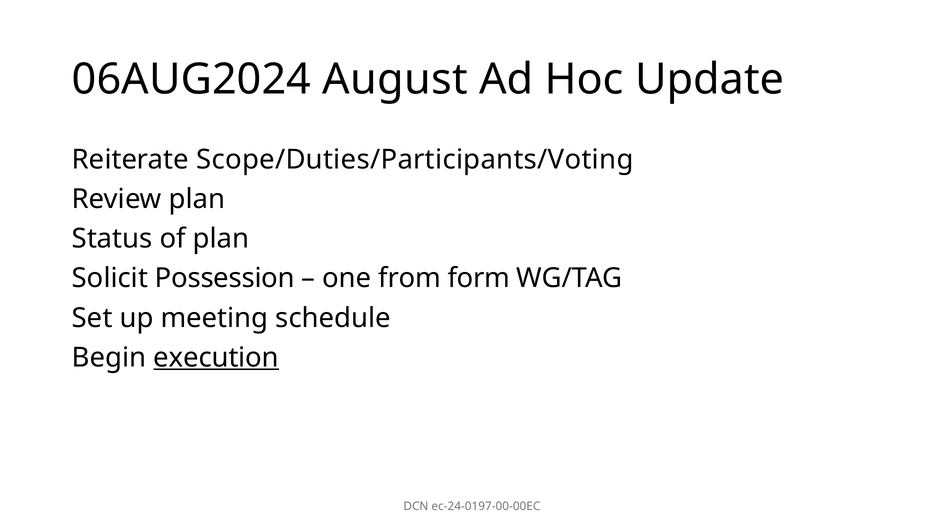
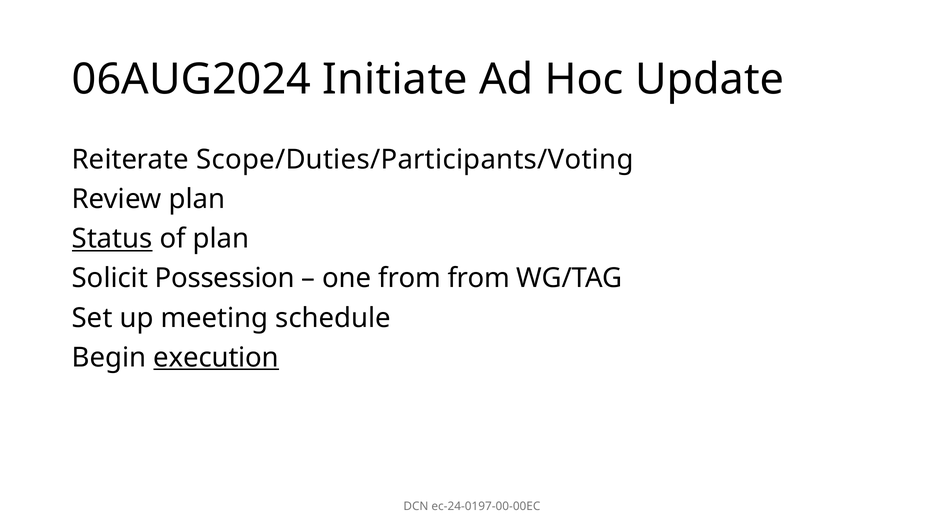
August: August -> Initiate
Status underline: none -> present
from form: form -> from
